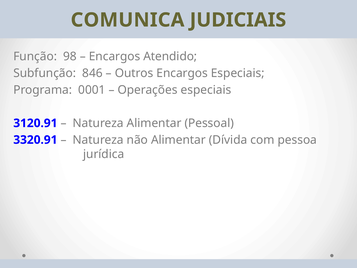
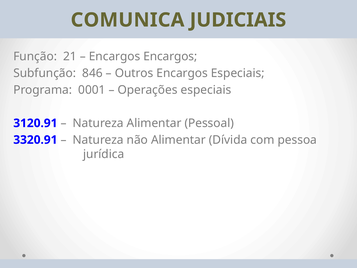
98: 98 -> 21
Encargos Atendido: Atendido -> Encargos
